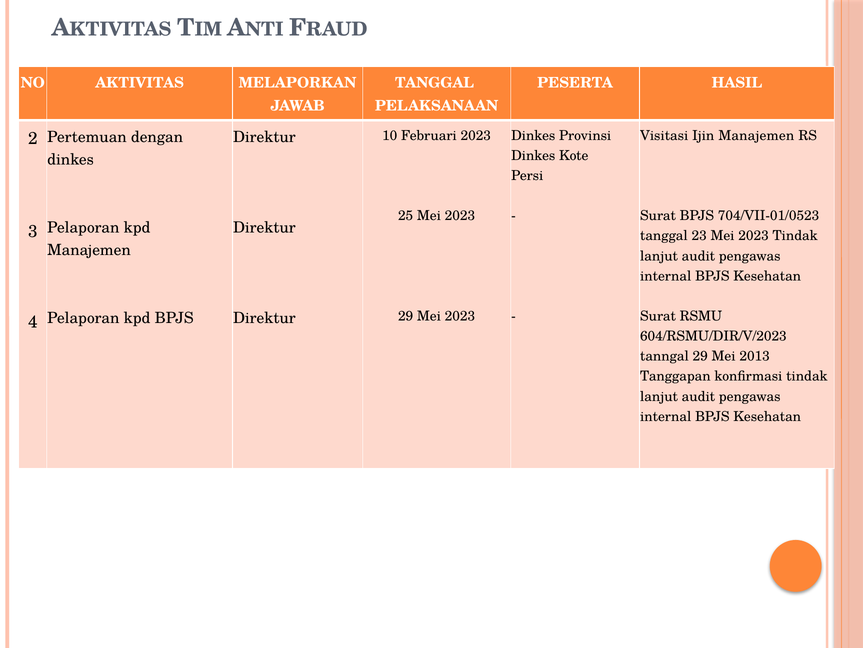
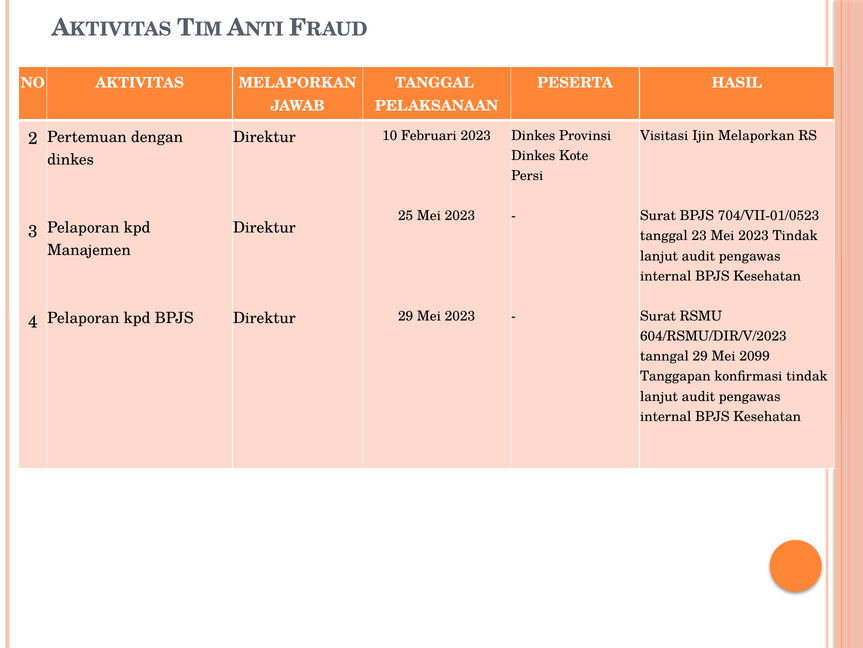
Ijin Manajemen: Manajemen -> Melaporkan
2013: 2013 -> 2099
